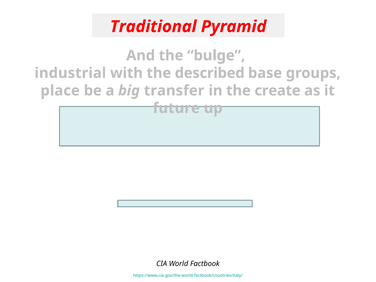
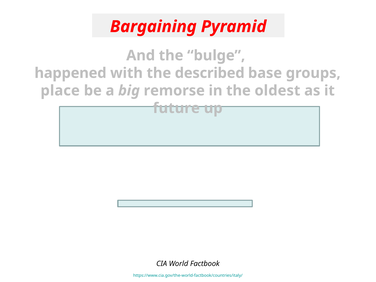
Traditional: Traditional -> Bargaining
industrial: industrial -> happened
transfer: transfer -> remorse
create: create -> oldest
